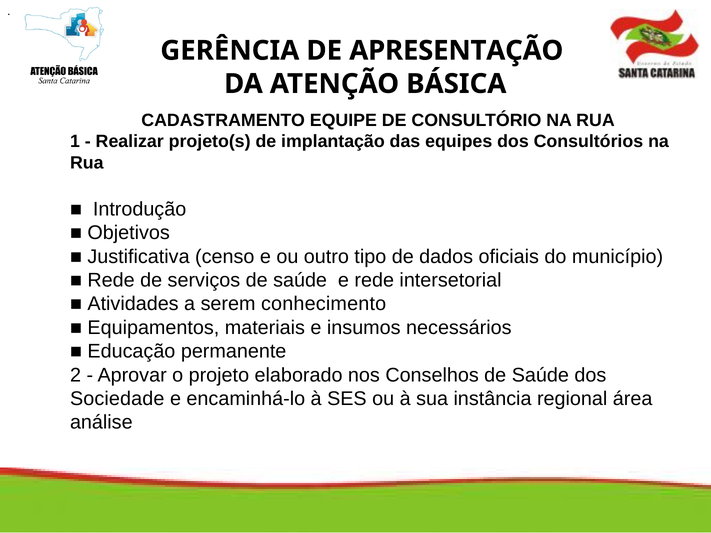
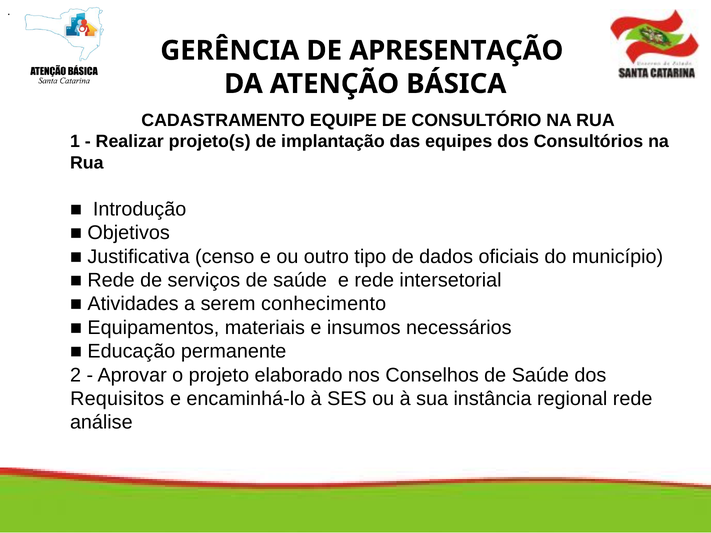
Sociedade: Sociedade -> Requisitos
regional área: área -> rede
